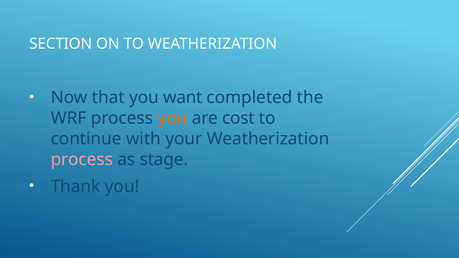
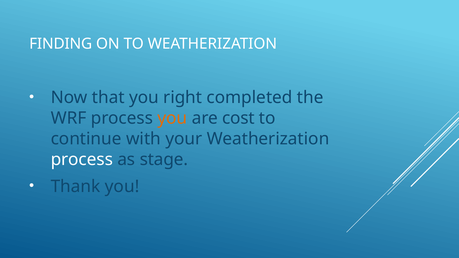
SECTION: SECTION -> FINDING
want: want -> right
process at (82, 160) colour: pink -> white
